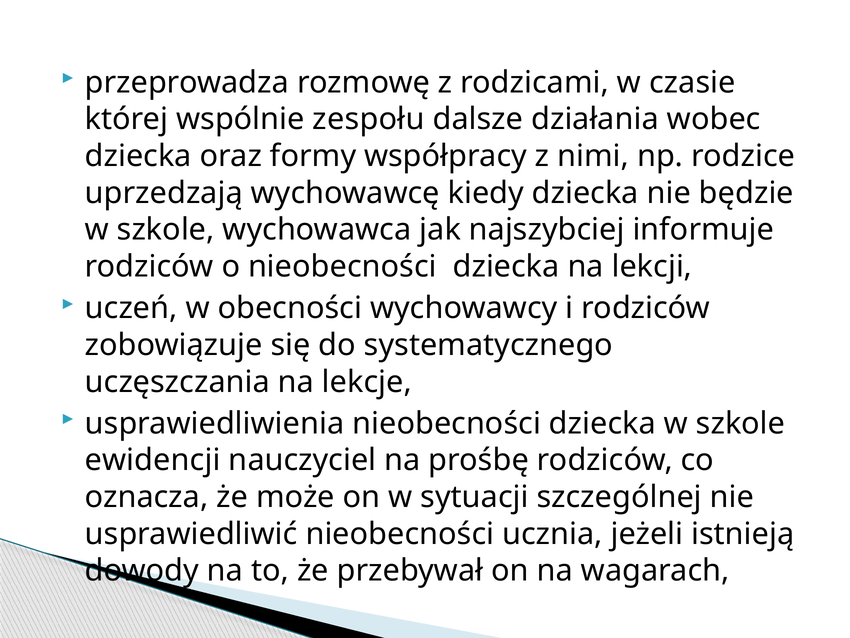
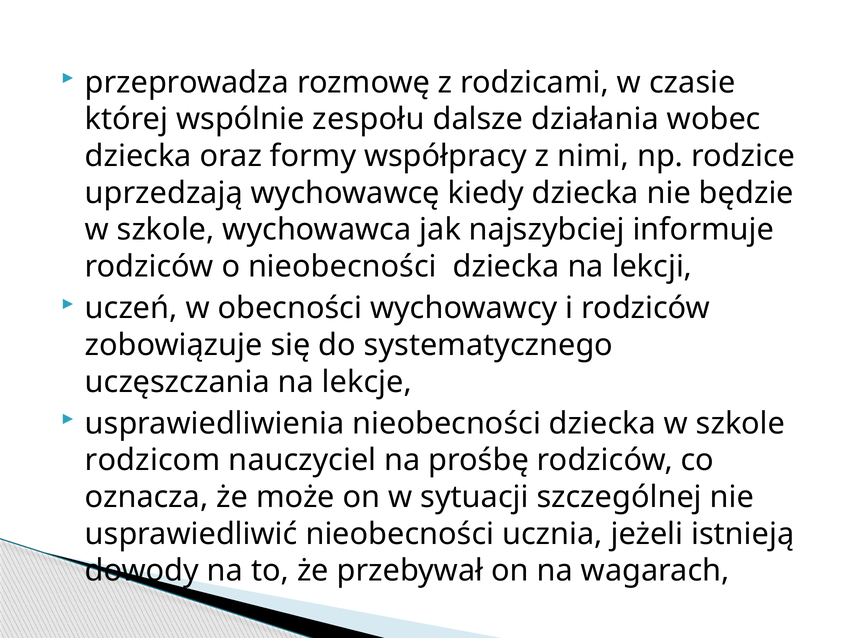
ewidencji: ewidencji -> rodzicom
